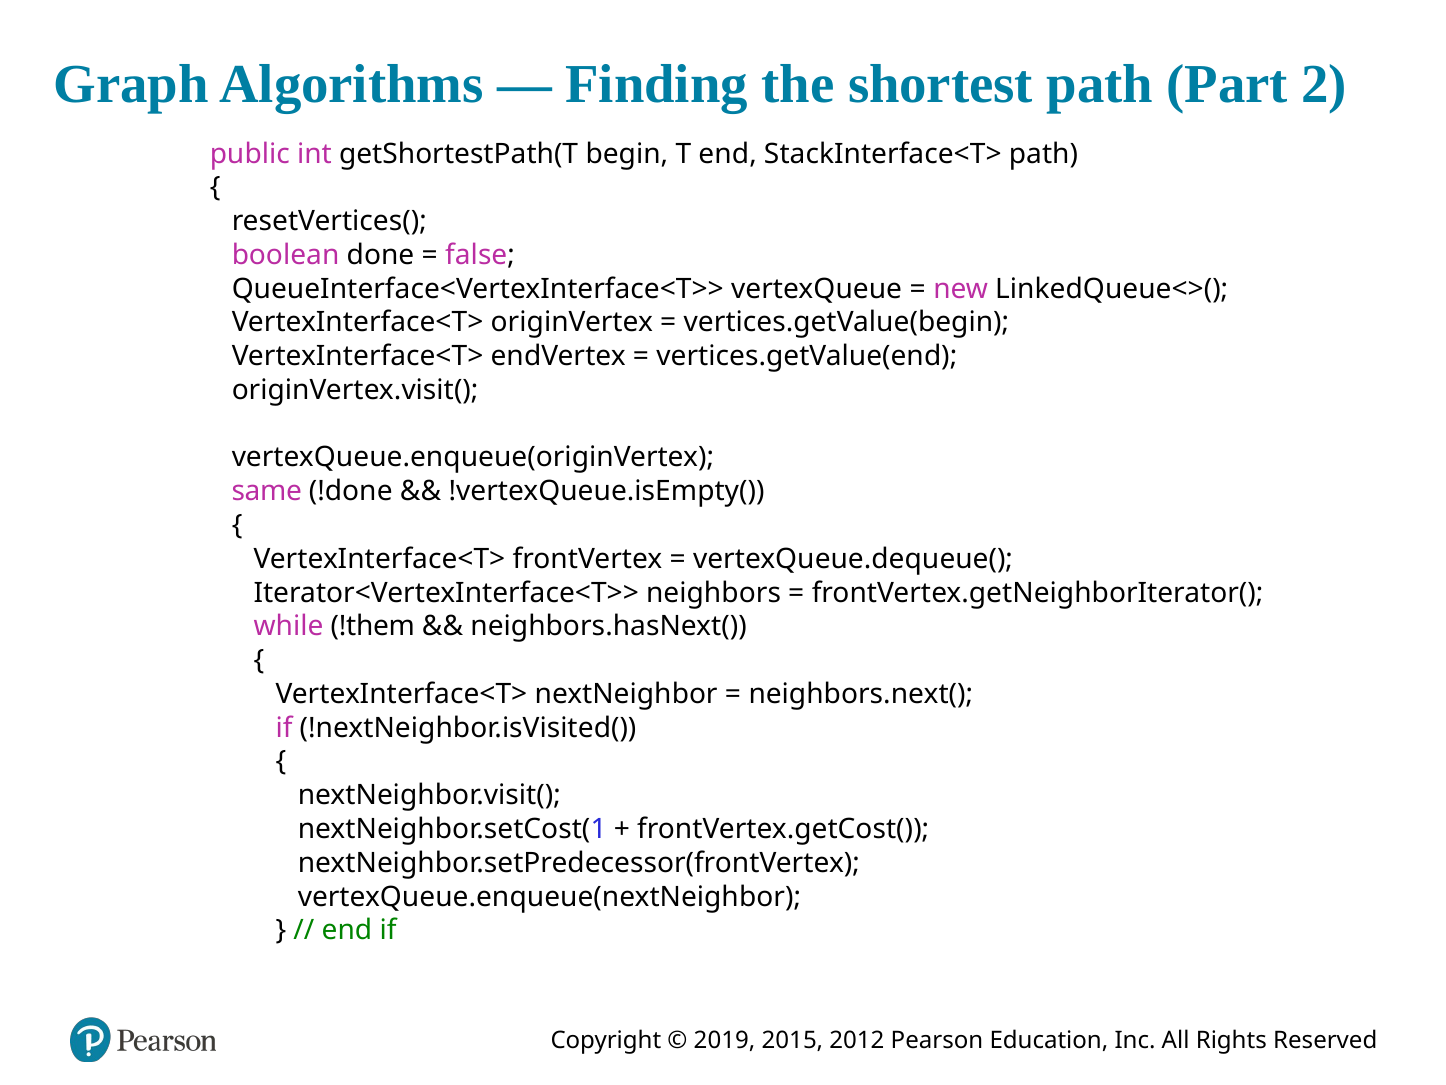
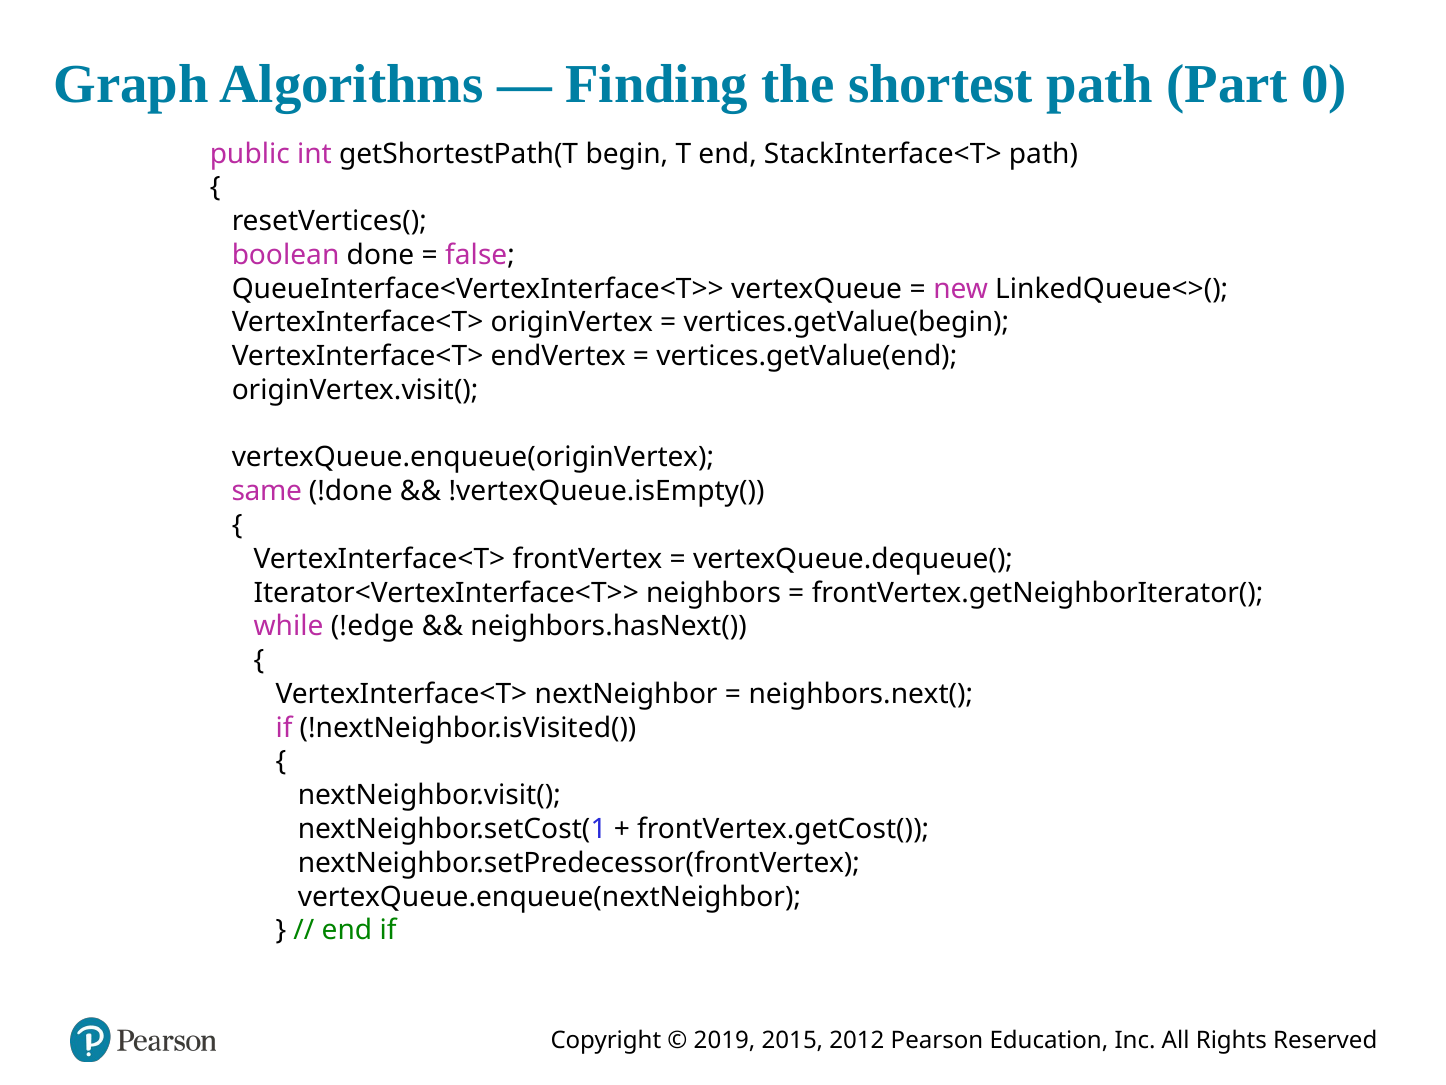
2: 2 -> 0
!them: !them -> !edge
